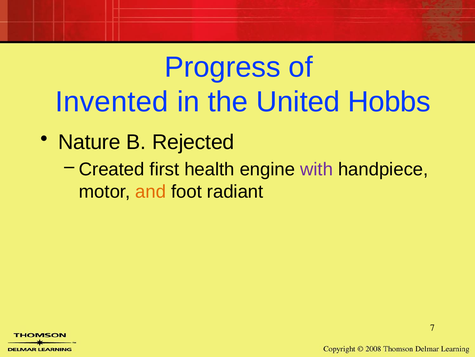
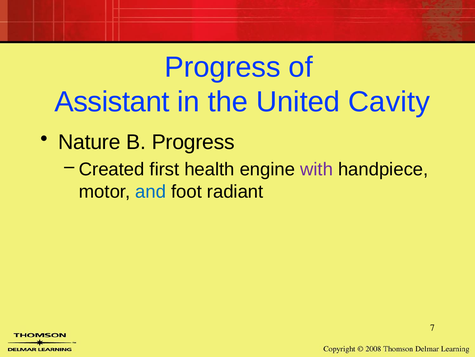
Invented: Invented -> Assistant
Hobbs: Hobbs -> Cavity
B Rejected: Rejected -> Progress
and colour: orange -> blue
